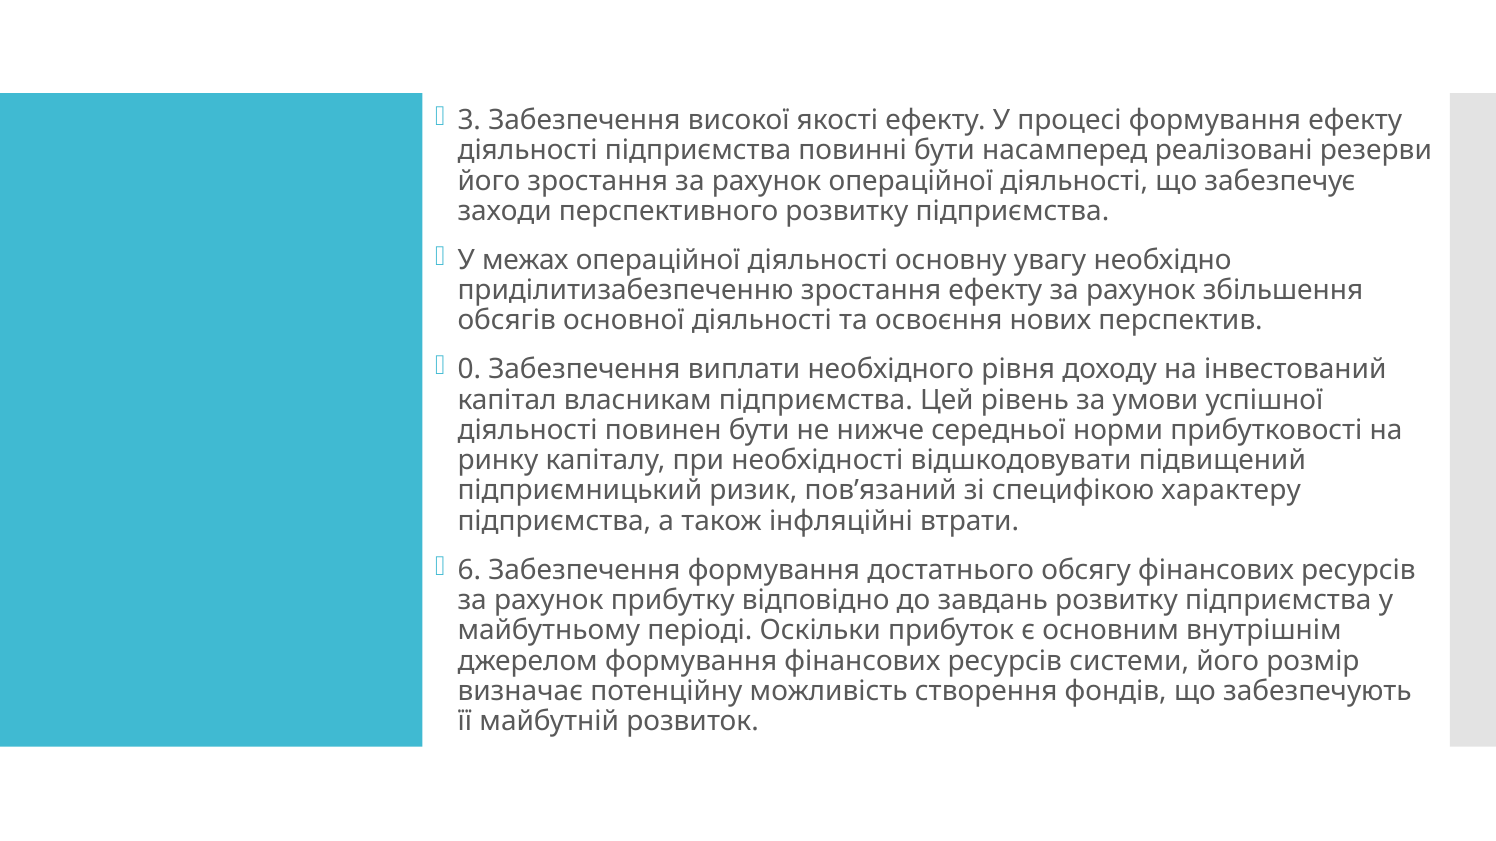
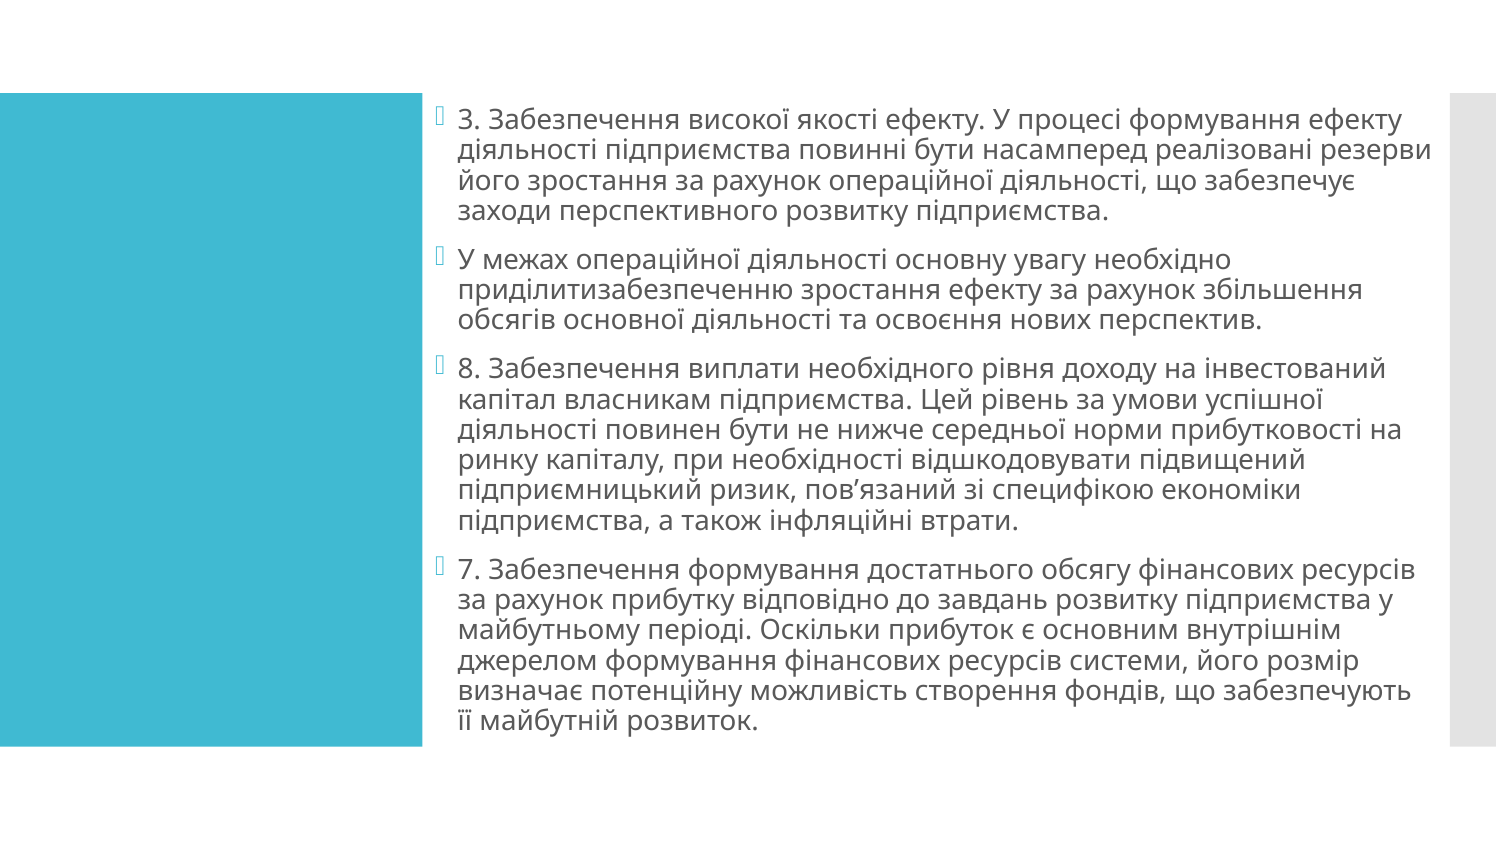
0: 0 -> 8
характеру: характеру -> економіки
6: 6 -> 7
